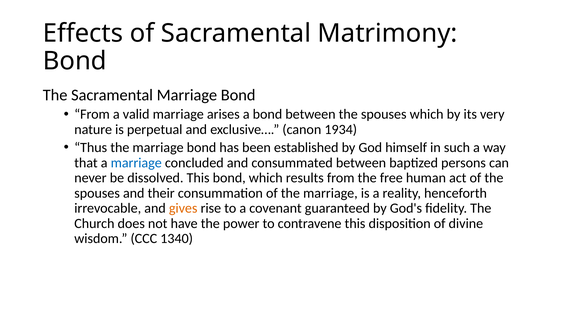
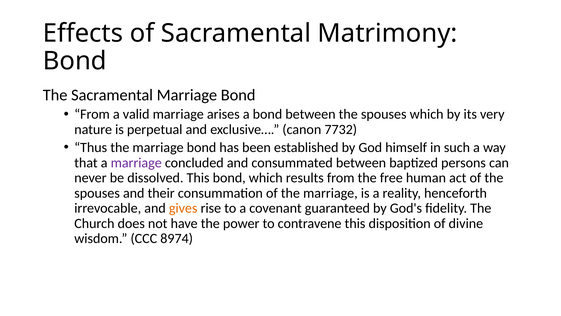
1934: 1934 -> 7732
marriage at (136, 163) colour: blue -> purple
1340: 1340 -> 8974
